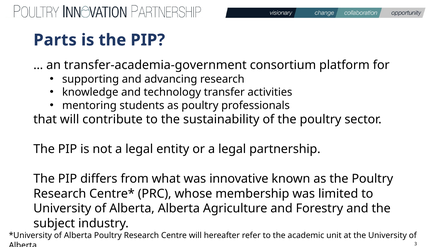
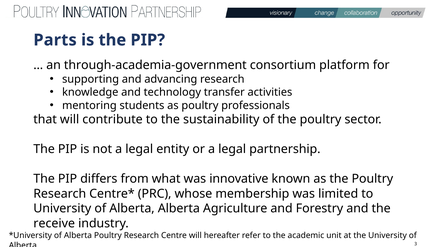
transfer-academia-government: transfer-academia-government -> through-academia-government
subject: subject -> receive
